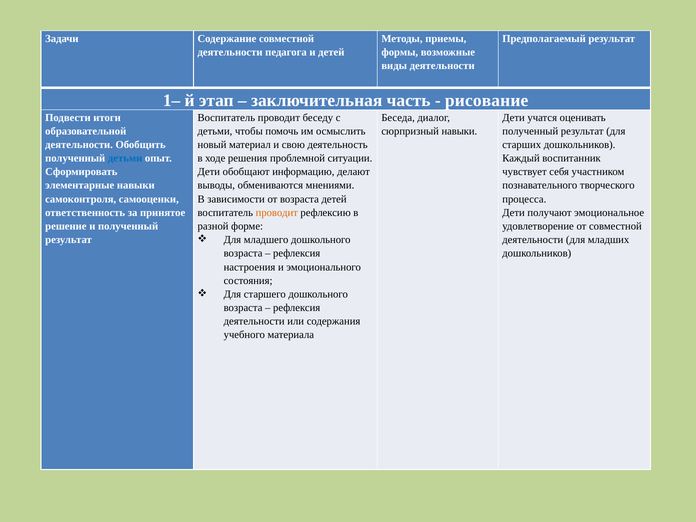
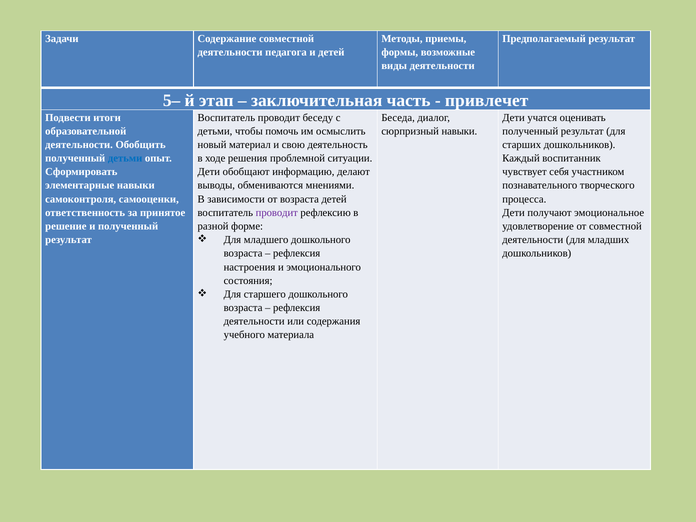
1–: 1– -> 5–
рисование: рисование -> привлечет
проводит at (277, 213) colour: orange -> purple
